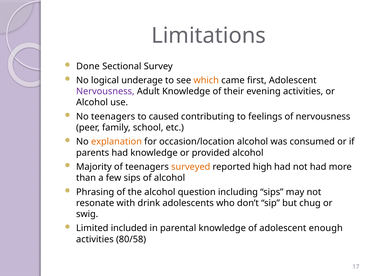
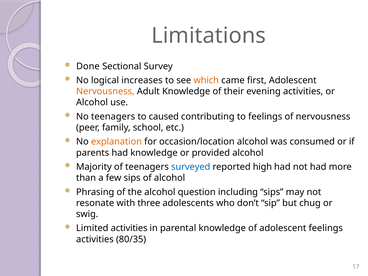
underage: underage -> increases
Nervousness at (105, 91) colour: purple -> orange
surveyed colour: orange -> blue
drink: drink -> three
Limited included: included -> activities
adolescent enough: enough -> feelings
80/58: 80/58 -> 80/35
